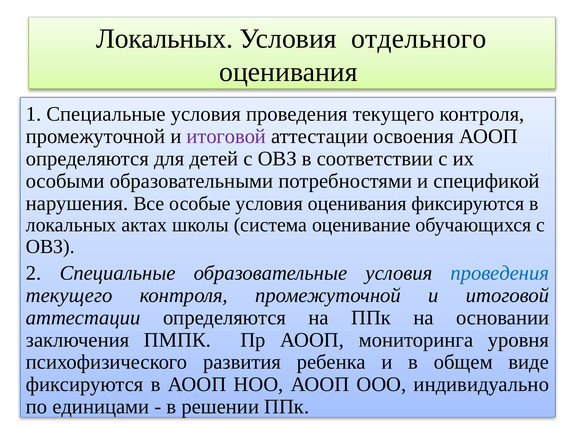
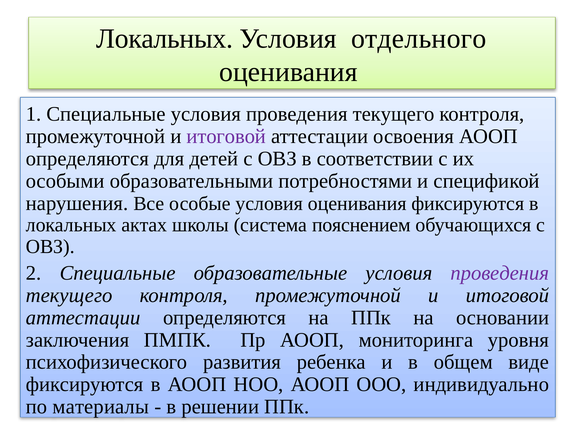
оценивание: оценивание -> пояснением
проведения at (500, 273) colour: blue -> purple
единицами: единицами -> материалы
